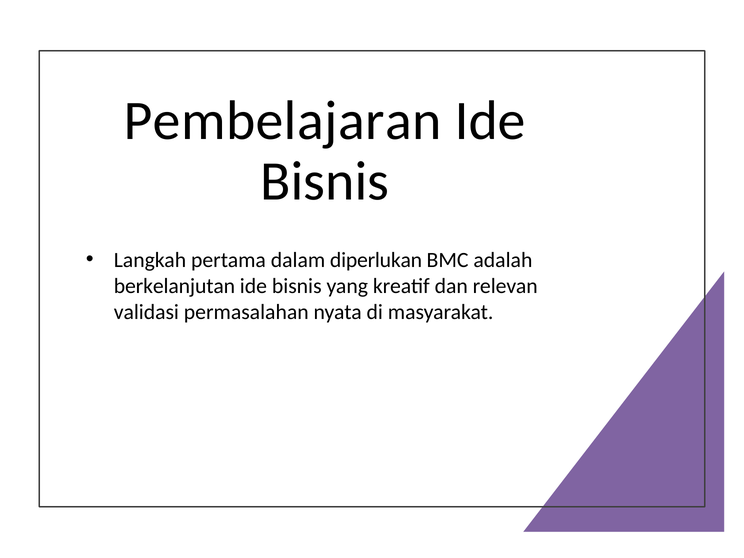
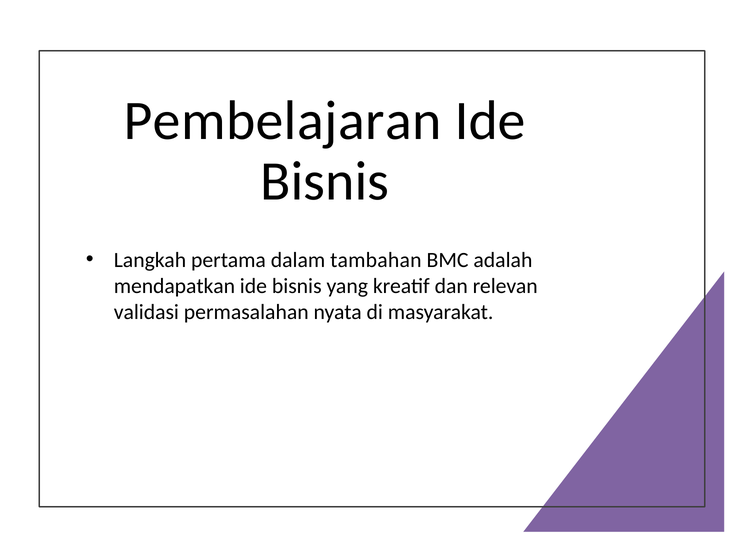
diperlukan: diperlukan -> tambahan
berkelanjutan: berkelanjutan -> mendapatkan
